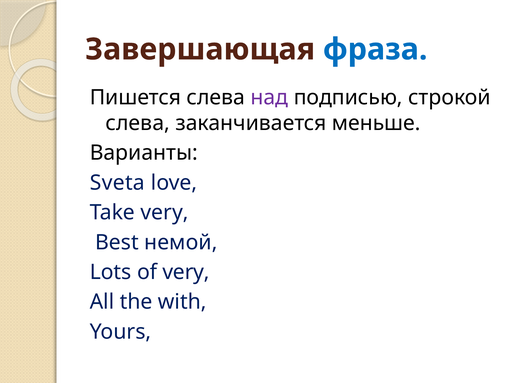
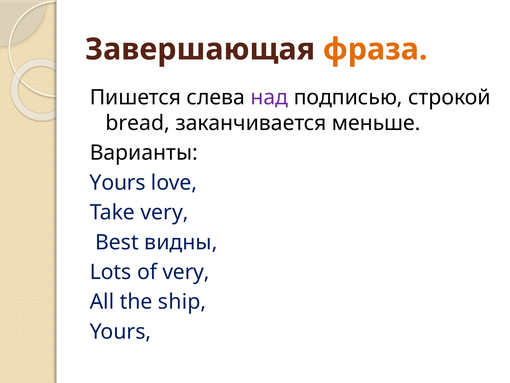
фраза colour: blue -> orange
слева at (138, 123): слева -> bread
Sveta at (117, 183): Sveta -> Yours
немой: немой -> видны
with: with -> ship
